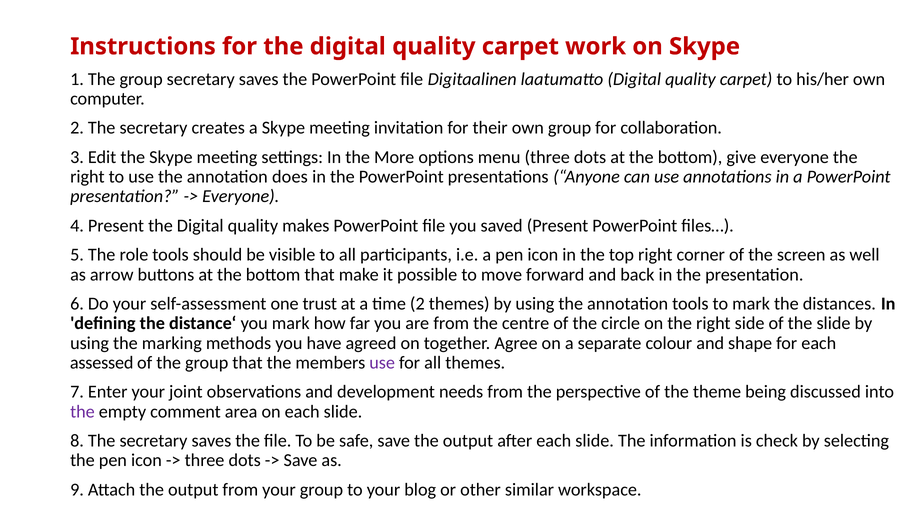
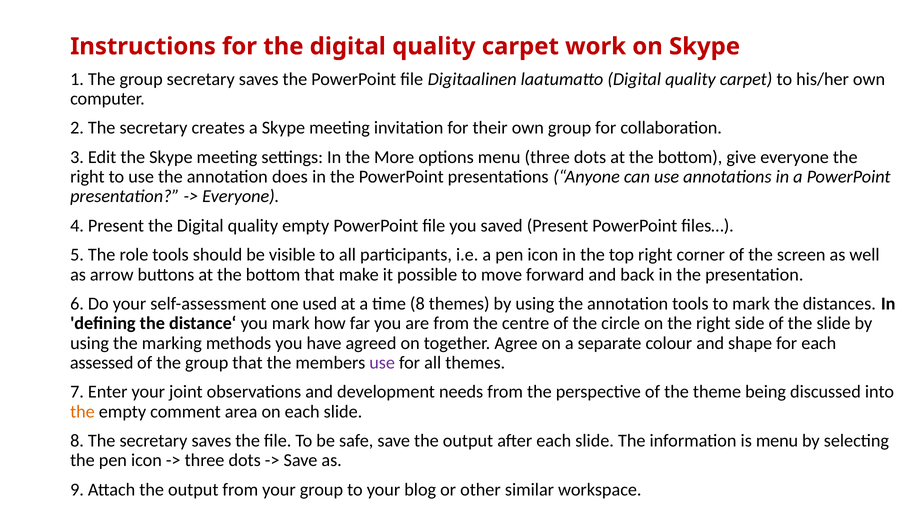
quality makes: makes -> empty
trust: trust -> used
time 2: 2 -> 8
the at (82, 412) colour: purple -> orange
is check: check -> menu
